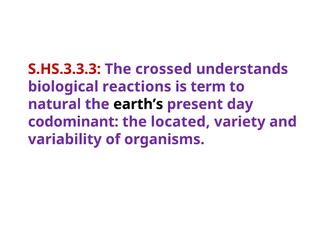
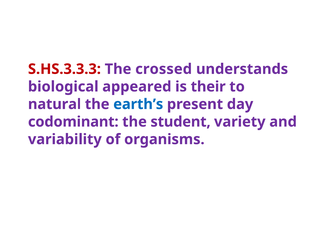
reactions: reactions -> appeared
term: term -> their
earth’s colour: black -> blue
located: located -> student
